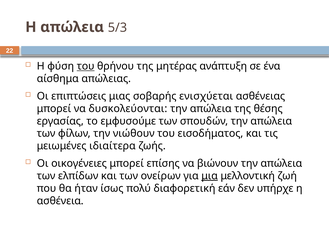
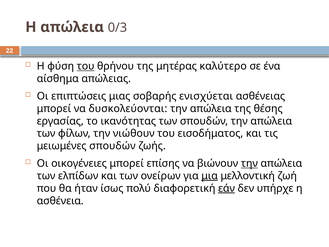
5/3: 5/3 -> 0/3
ανάπτυξη: ανάπτυξη -> καλύτερο
εμφυσούμε: εμφυσούμε -> ικανότητας
μειωμένες ιδιαίτερα: ιδιαίτερα -> σπουδών
την at (249, 163) underline: none -> present
εάν underline: none -> present
